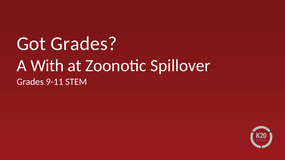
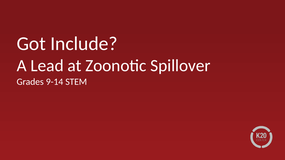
Got Grades: Grades -> Include
With: With -> Lead
9-11: 9-11 -> 9-14
